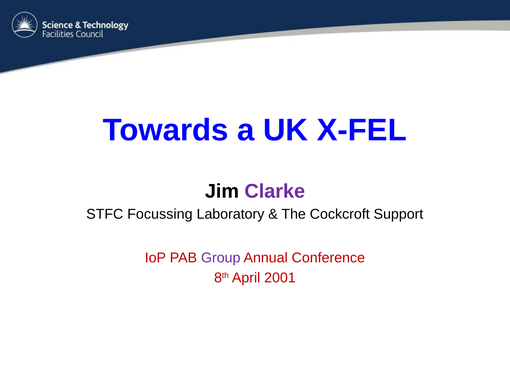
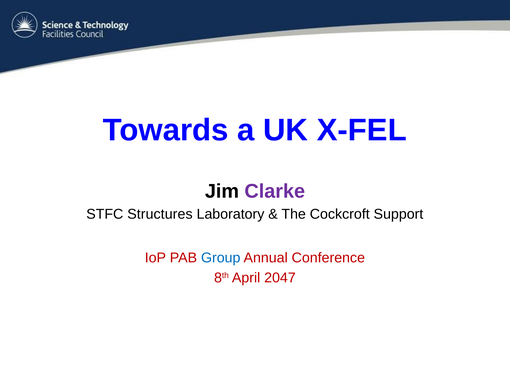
Focussing: Focussing -> Structures
Group colour: purple -> blue
2001: 2001 -> 2047
